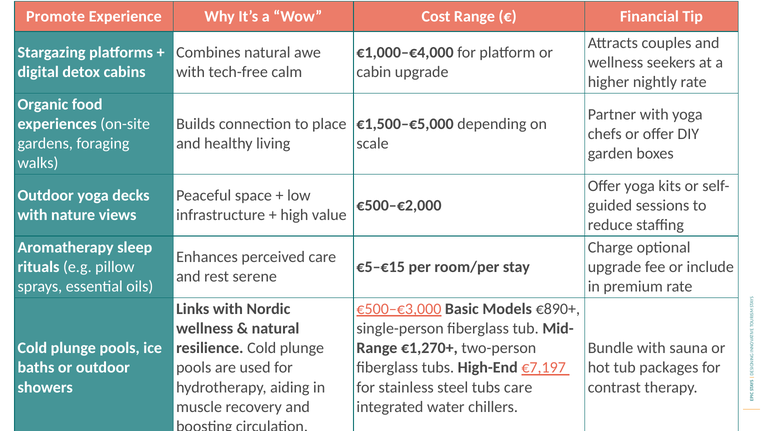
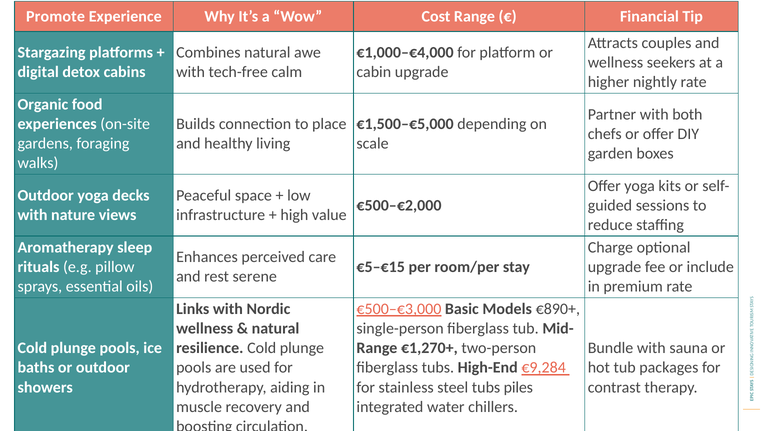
with yoga: yoga -> both
€7,197: €7,197 -> €9,284
tubs care: care -> piles
